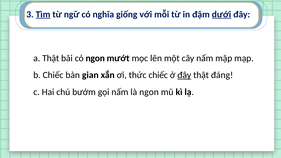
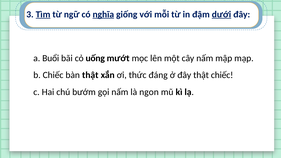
nghĩa underline: none -> present
a Thật: Thật -> Buổi
cỏ ngon: ngon -> uống
bàn gian: gian -> thật
thức chiếc: chiếc -> đáng
đây at (184, 75) underline: present -> none
thật đáng: đáng -> chiếc
